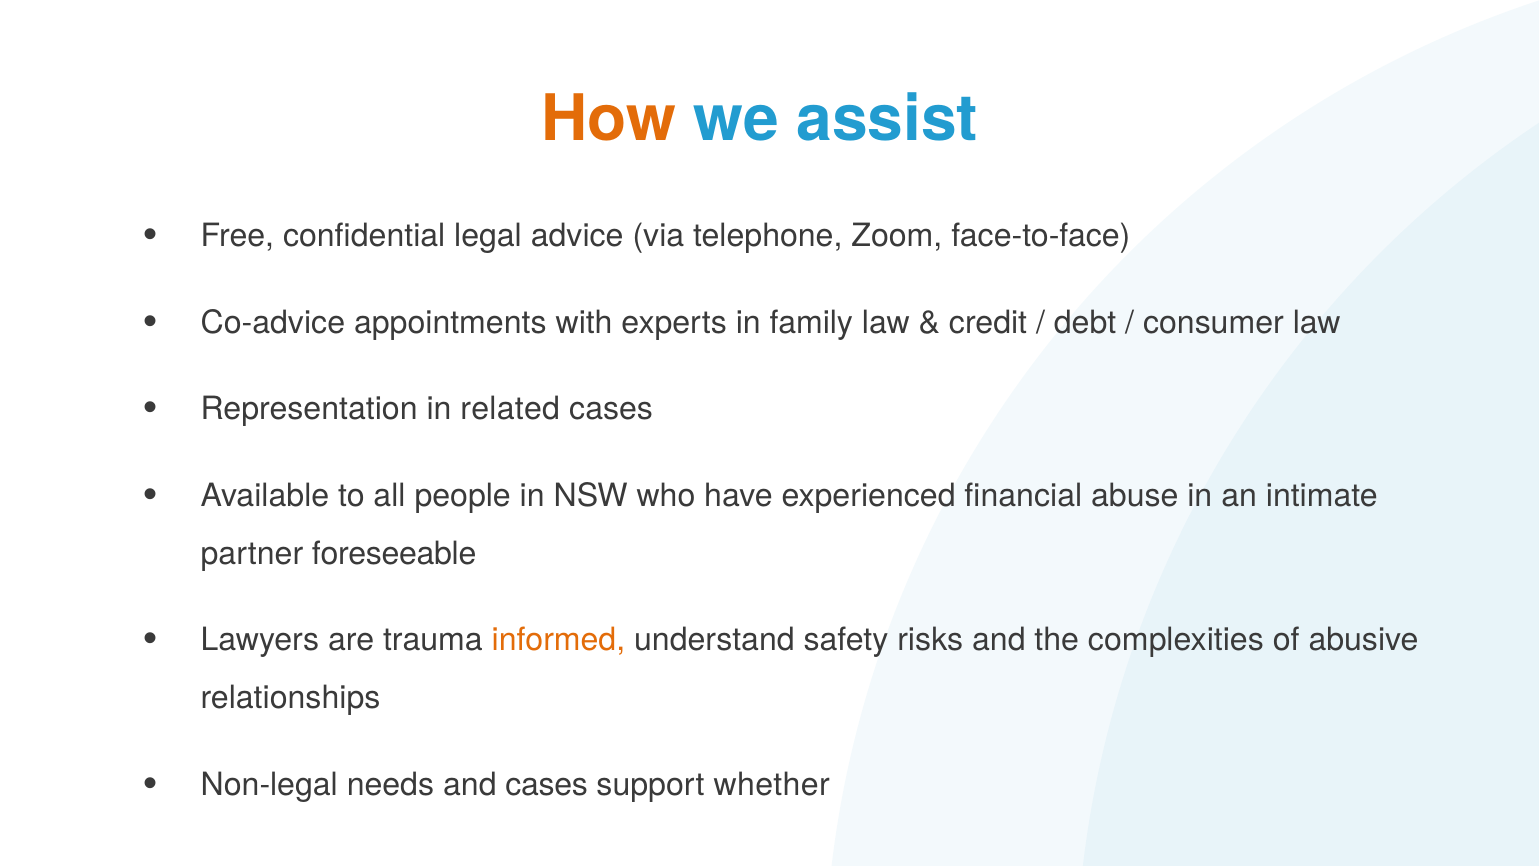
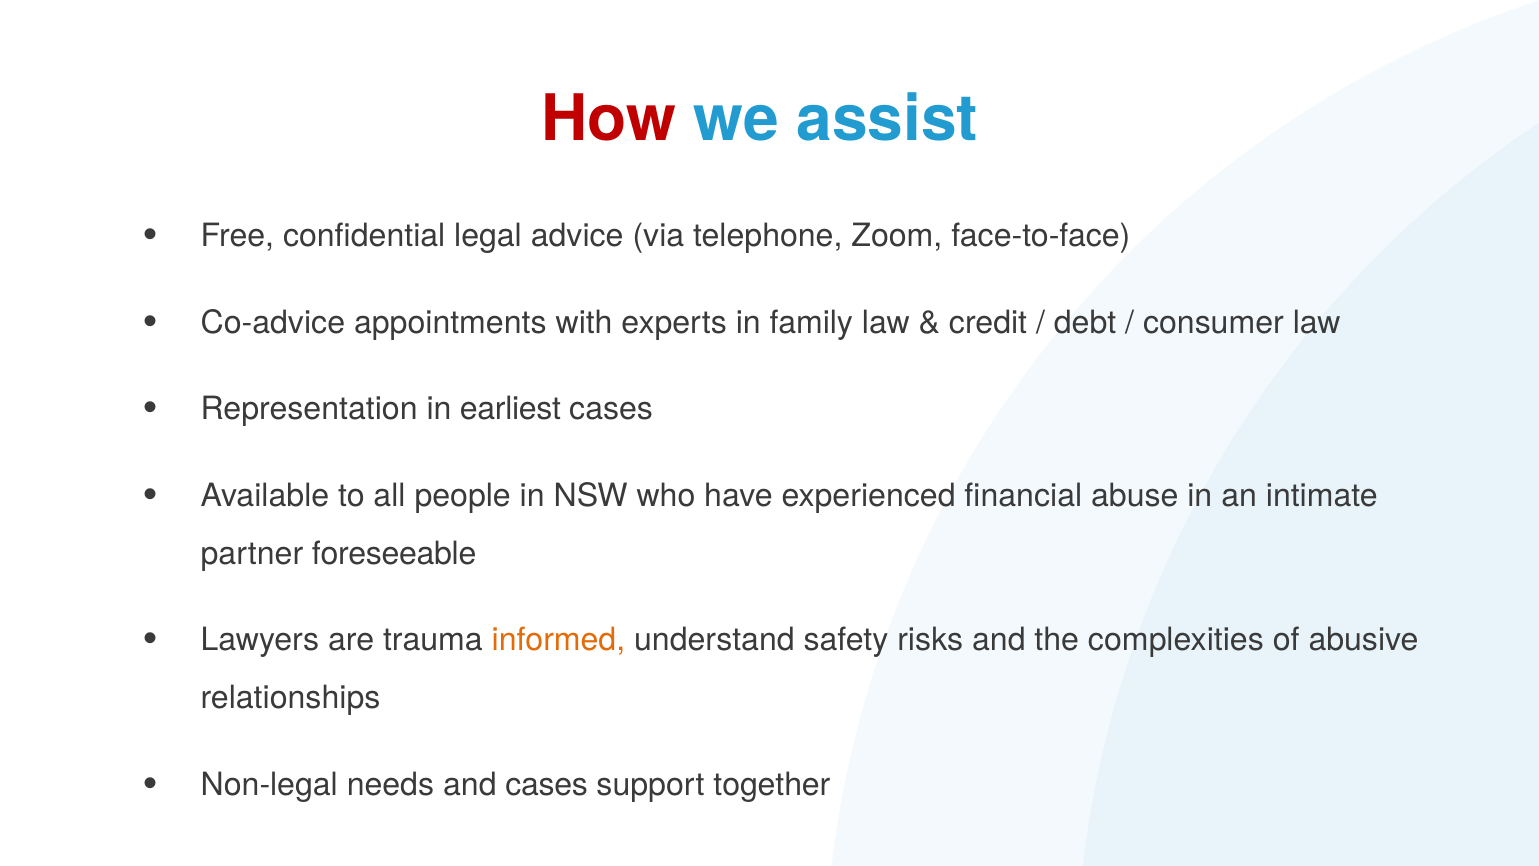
How colour: orange -> red
related: related -> earliest
whether: whether -> together
